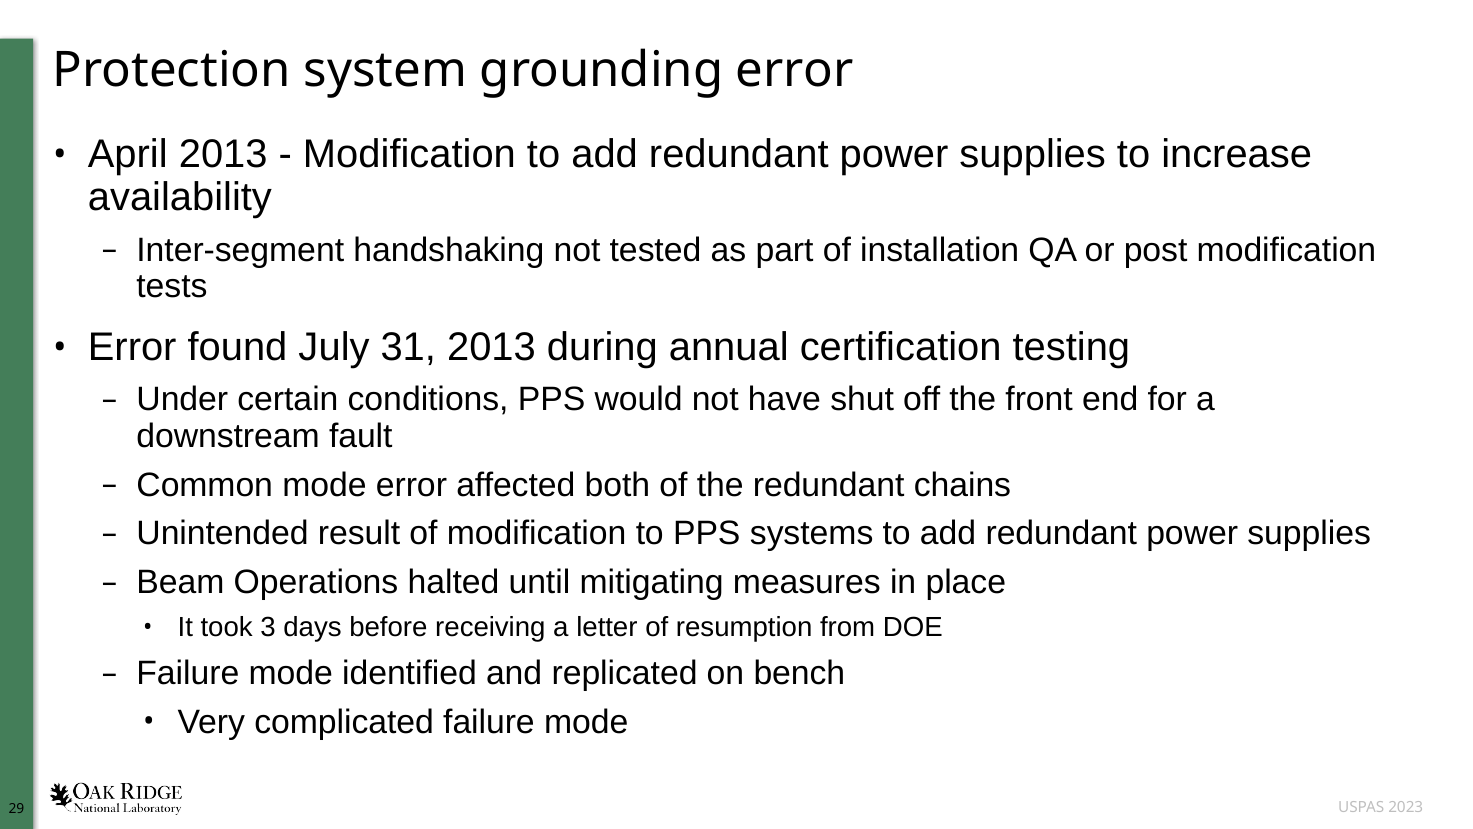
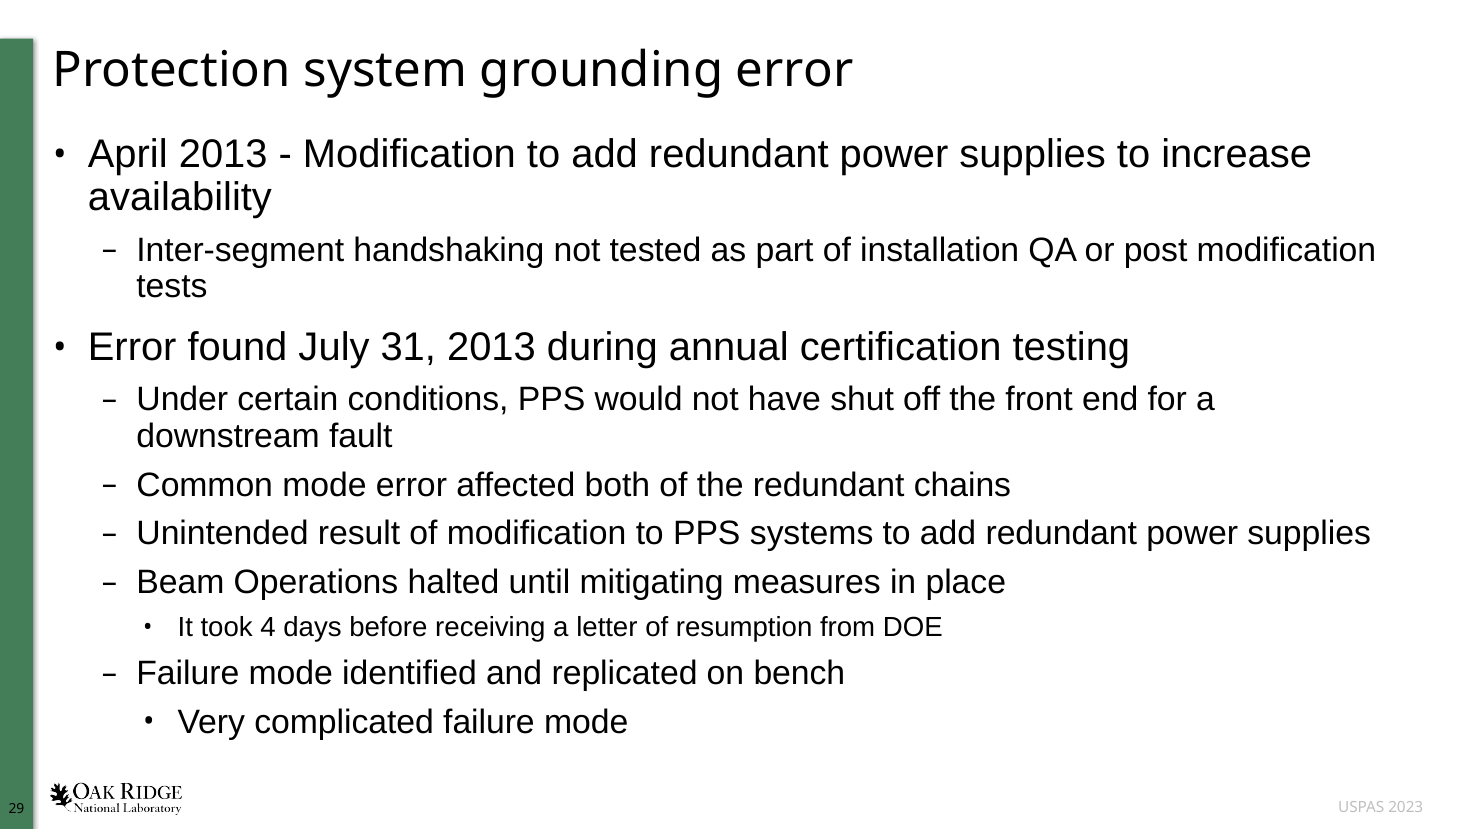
3: 3 -> 4
